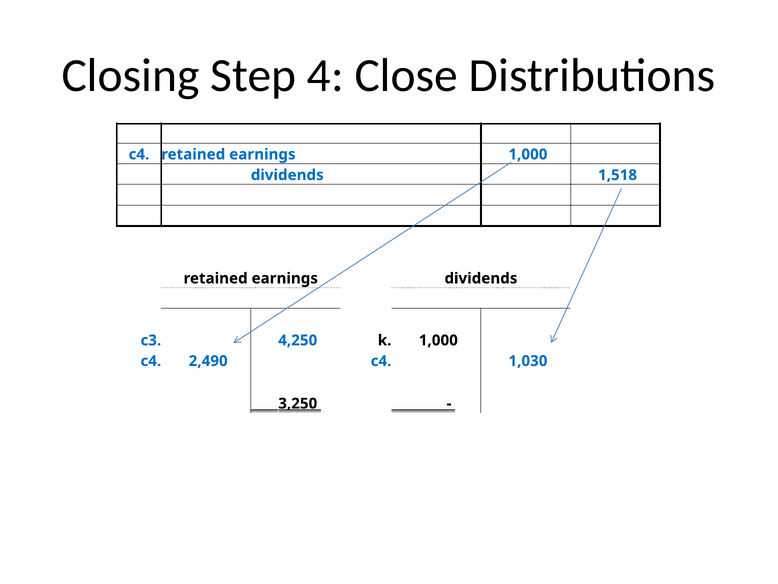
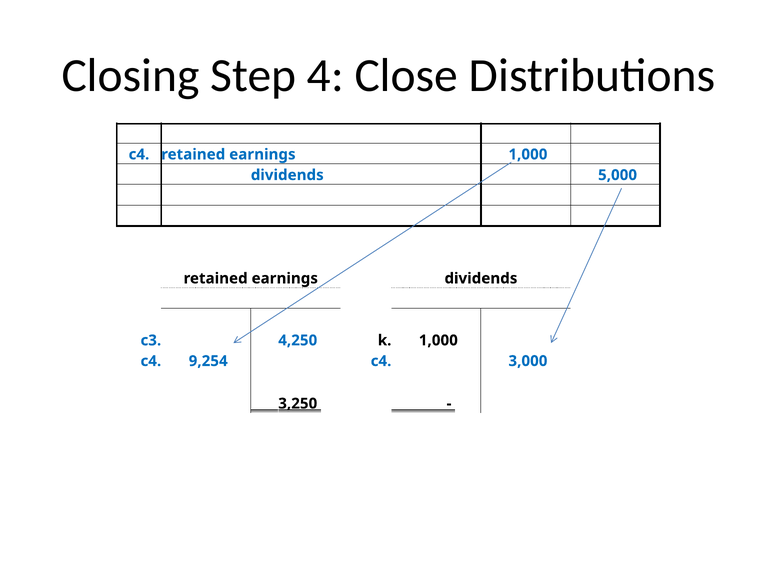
1,518: 1,518 -> 5,000
2,490: 2,490 -> 9,254
1,030: 1,030 -> 3,000
